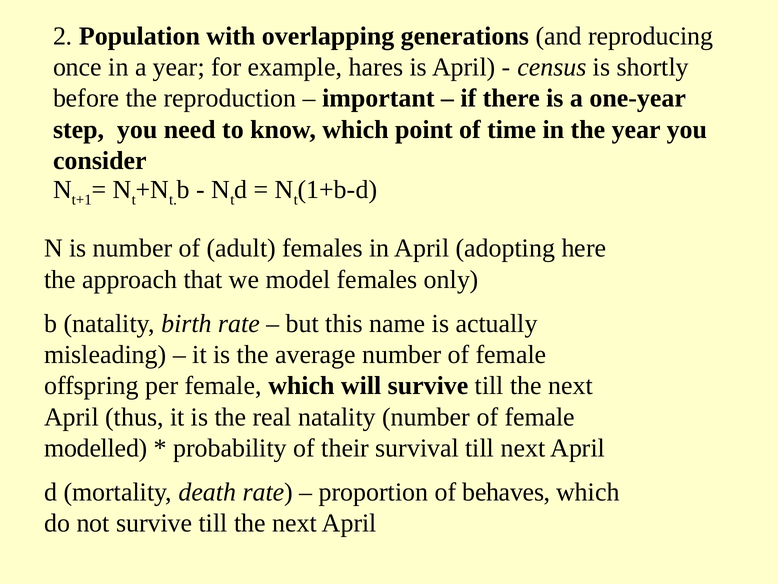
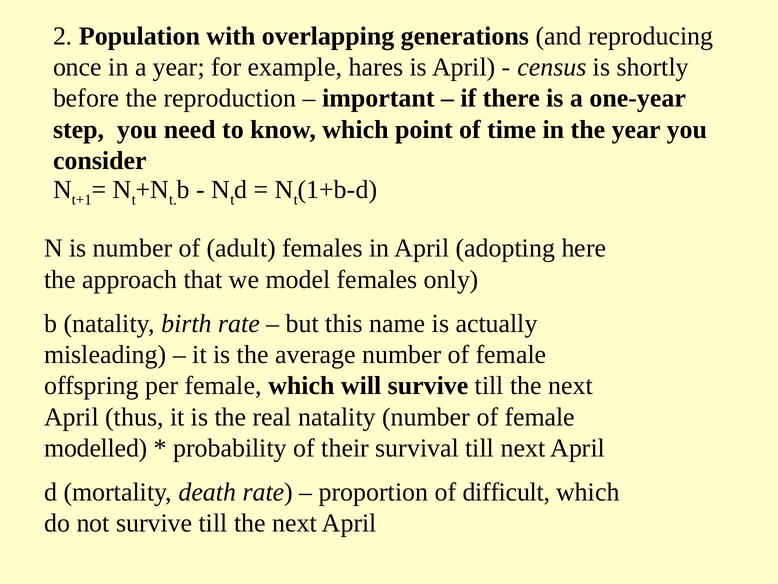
behaves: behaves -> difficult
